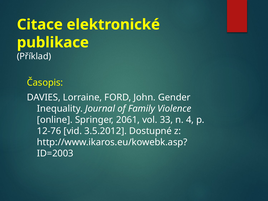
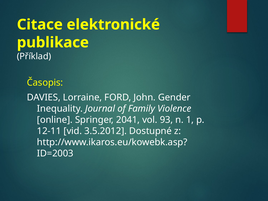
2061: 2061 -> 2041
33: 33 -> 93
4: 4 -> 1
12-76: 12-76 -> 12-11
